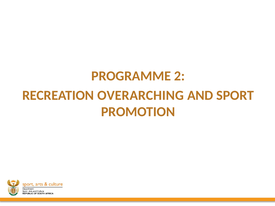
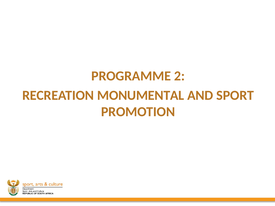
OVERARCHING: OVERARCHING -> MONUMENTAL
